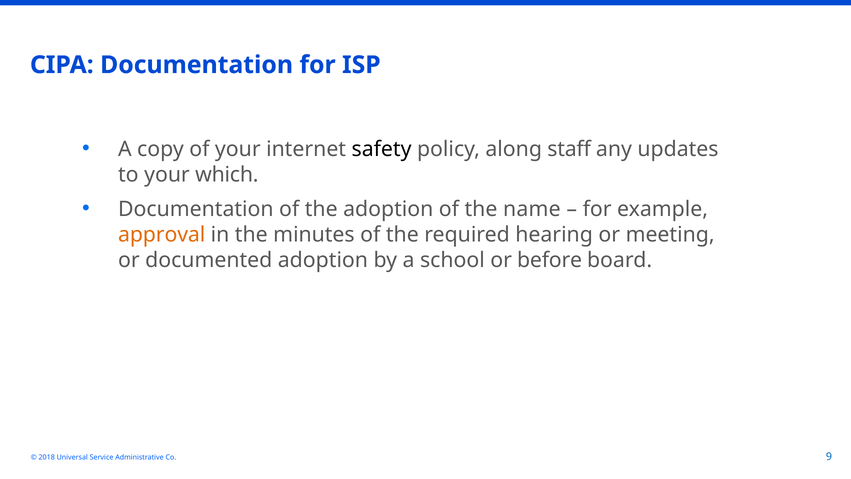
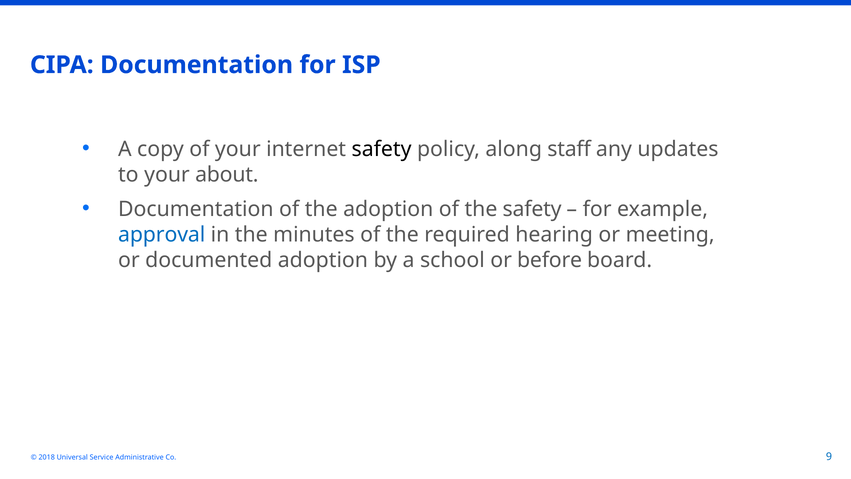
which: which -> about
the name: name -> safety
approval colour: orange -> blue
